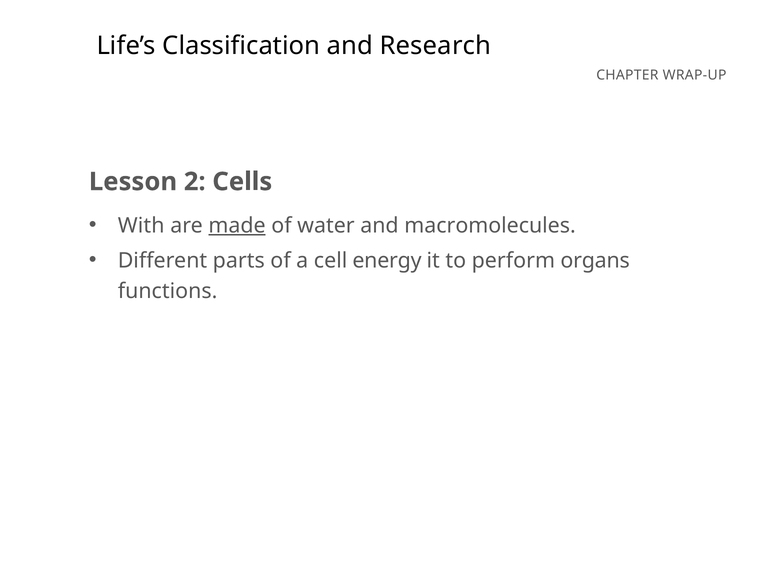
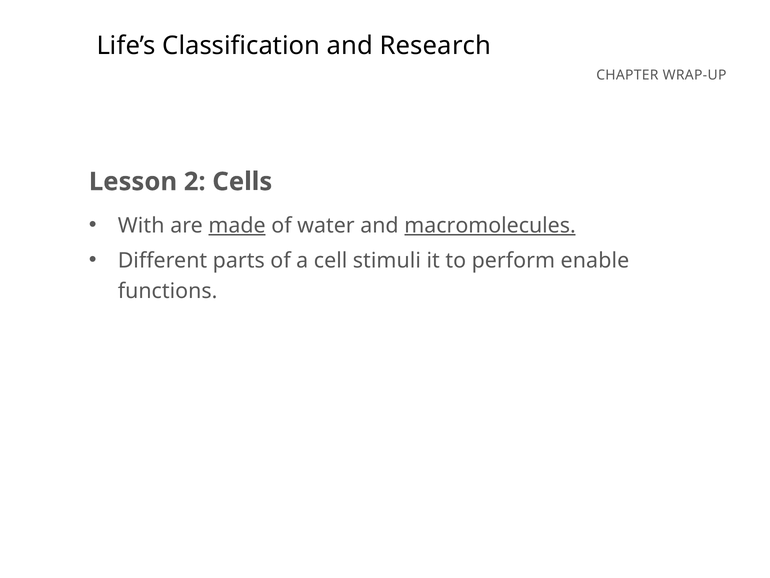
macromolecules underline: none -> present
energy: energy -> stimuli
organs: organs -> enable
